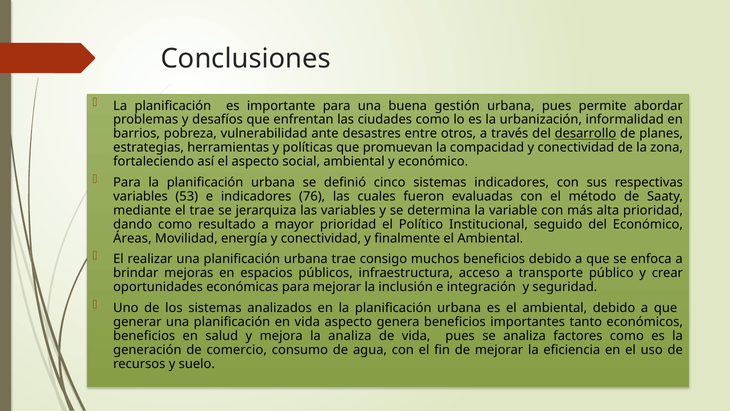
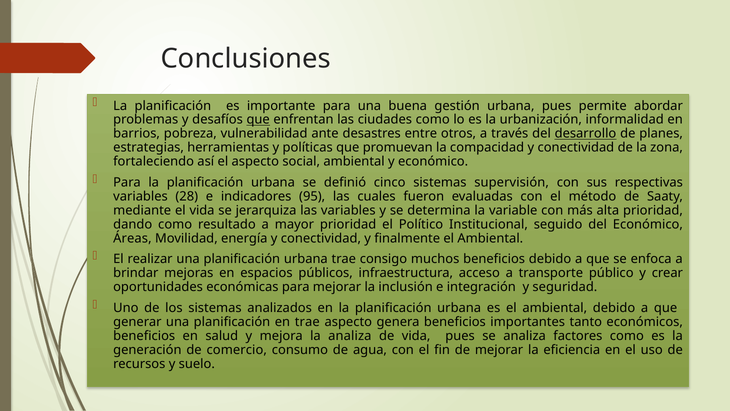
que at (258, 120) underline: none -> present
sistemas indicadores: indicadores -> supervisión
53: 53 -> 28
76: 76 -> 95
el trae: trae -> vida
en vida: vida -> trae
